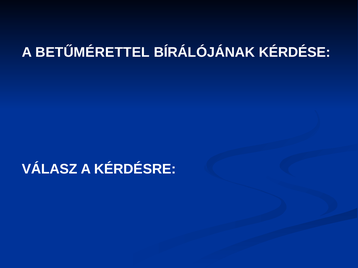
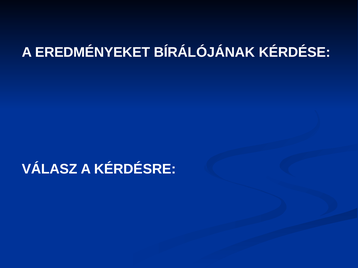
BETŰMÉRETTEL: BETŰMÉRETTEL -> EREDMÉNYEKET
